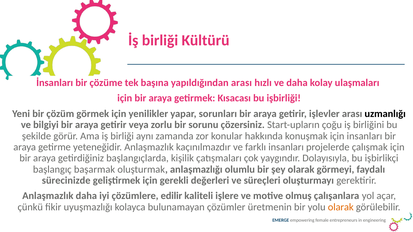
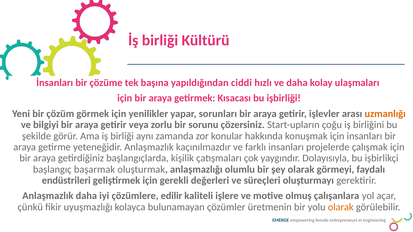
yapıldığından arası: arası -> ciddi
uzmanlığı colour: black -> orange
sürecinizde: sürecinizde -> endüstrileri
